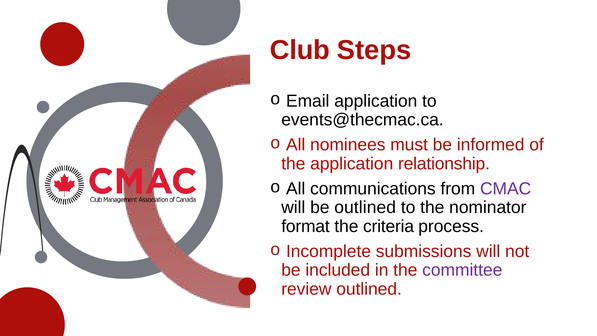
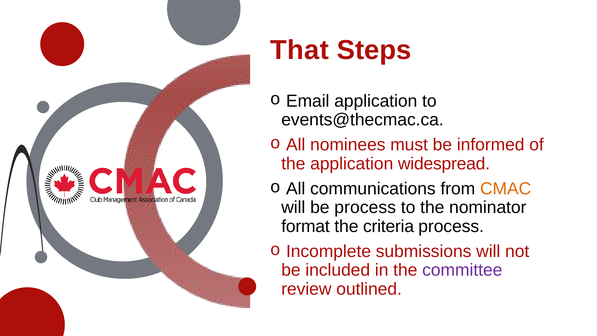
Club: Club -> That
relationship: relationship -> widespread
CMAC colour: purple -> orange
be outlined: outlined -> process
